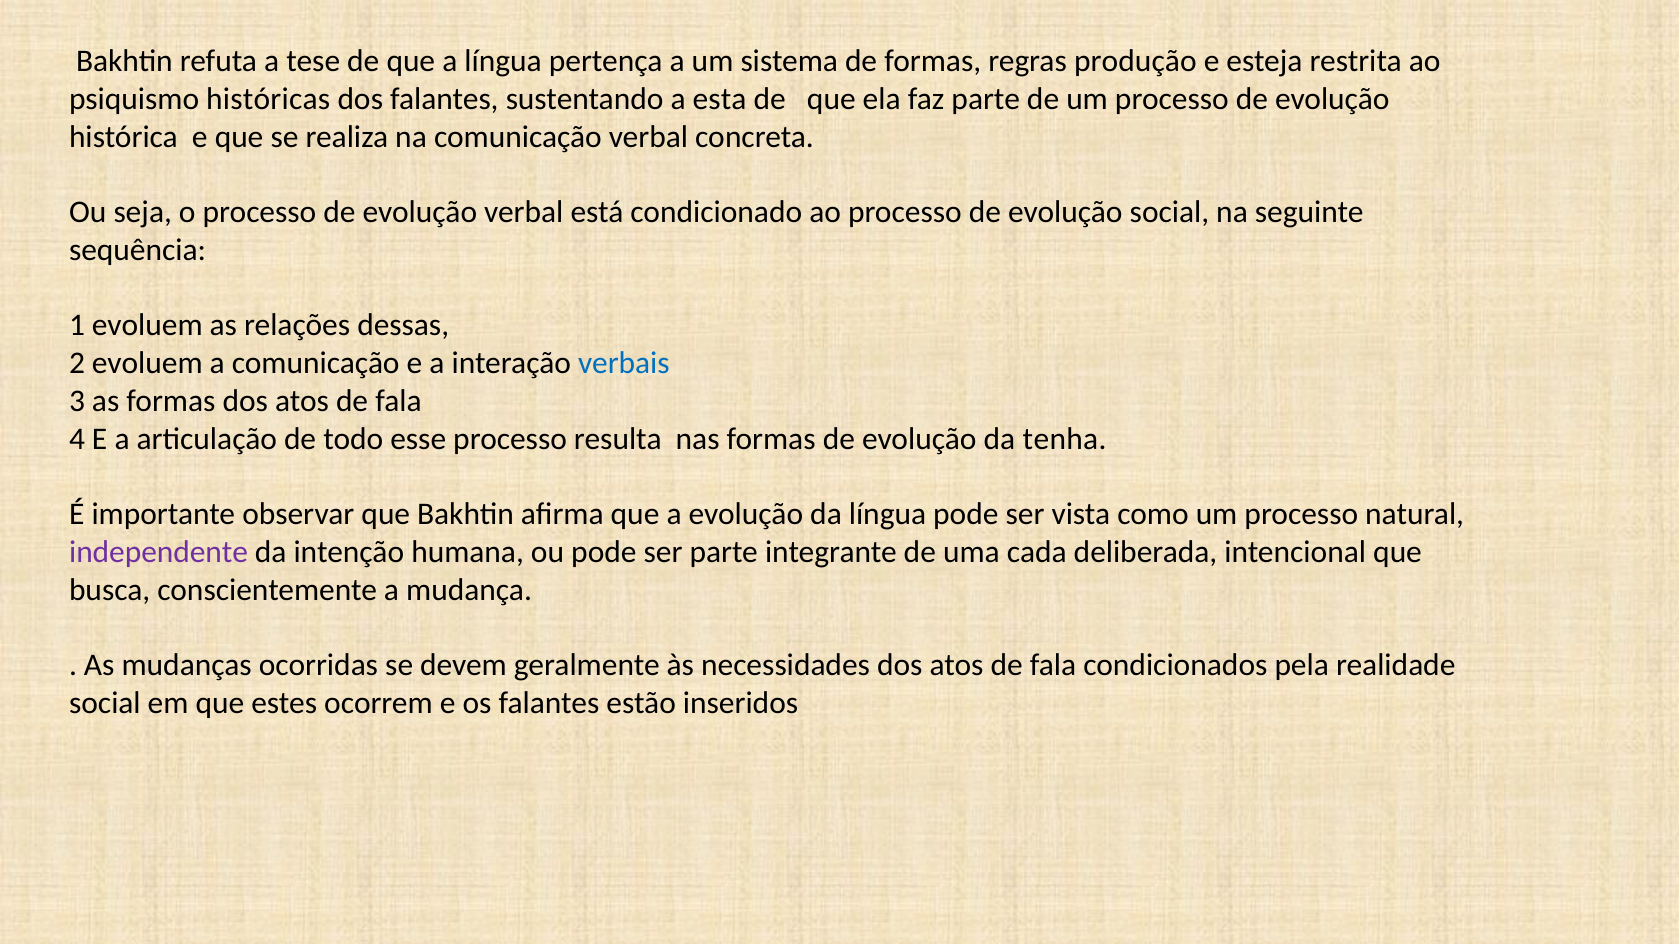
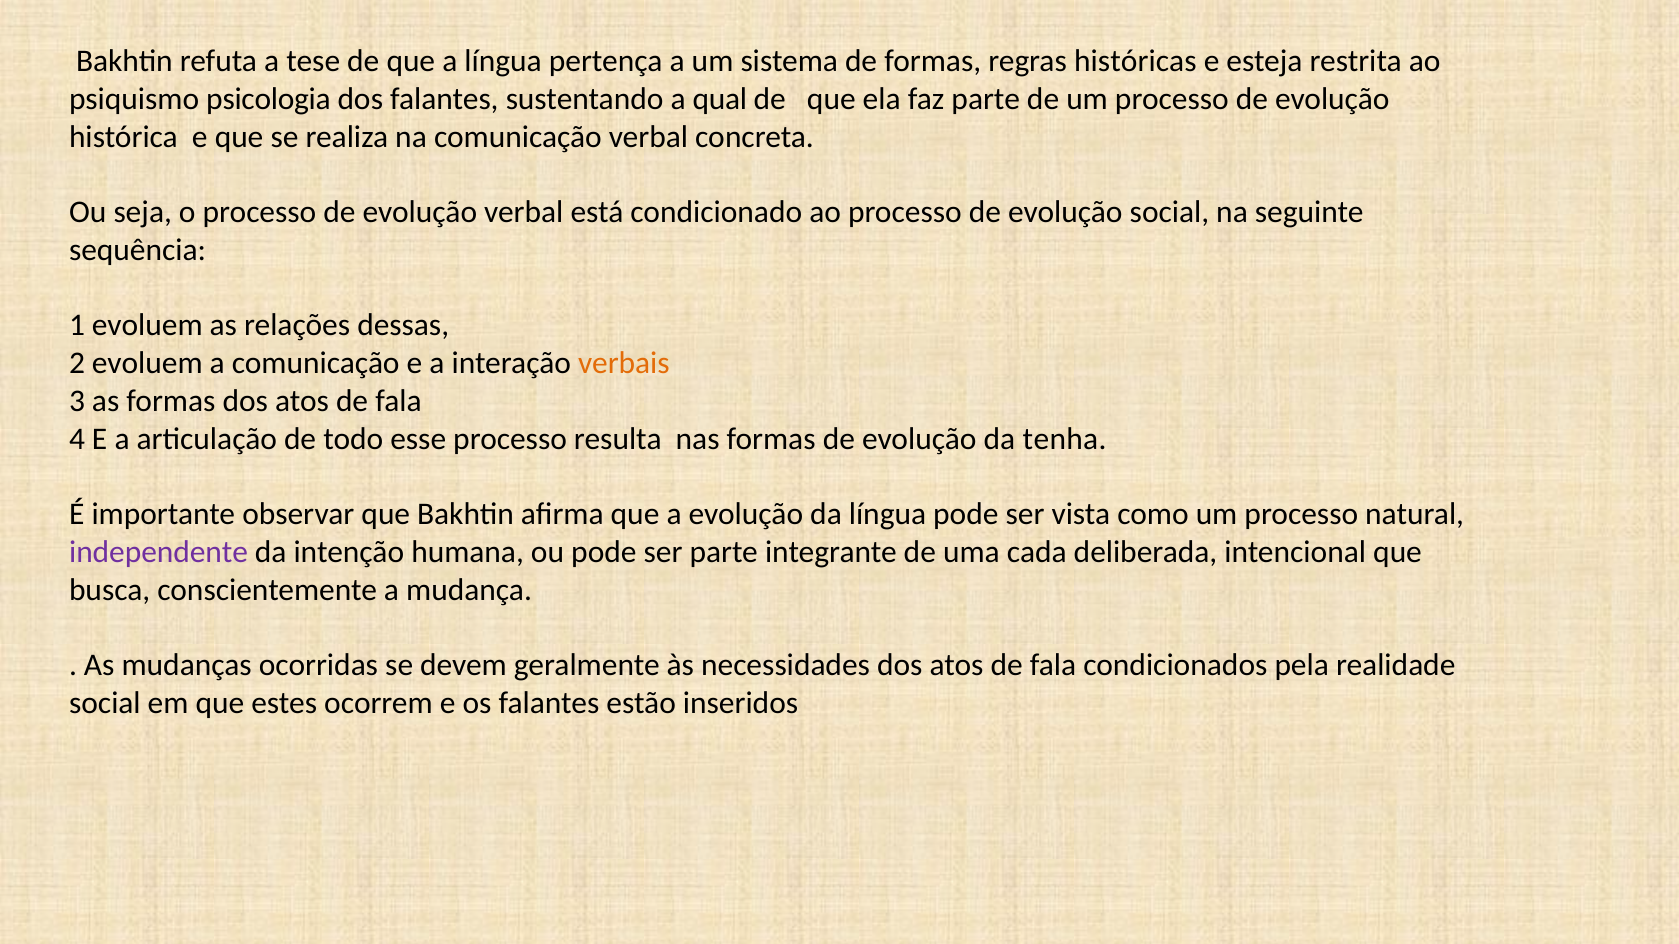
produção: produção -> históricas
históricas: históricas -> psicologia
esta: esta -> qual
verbais colour: blue -> orange
